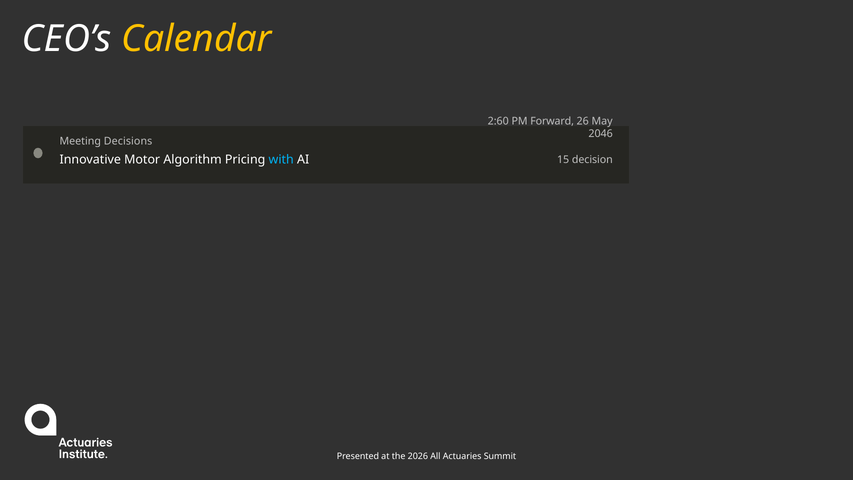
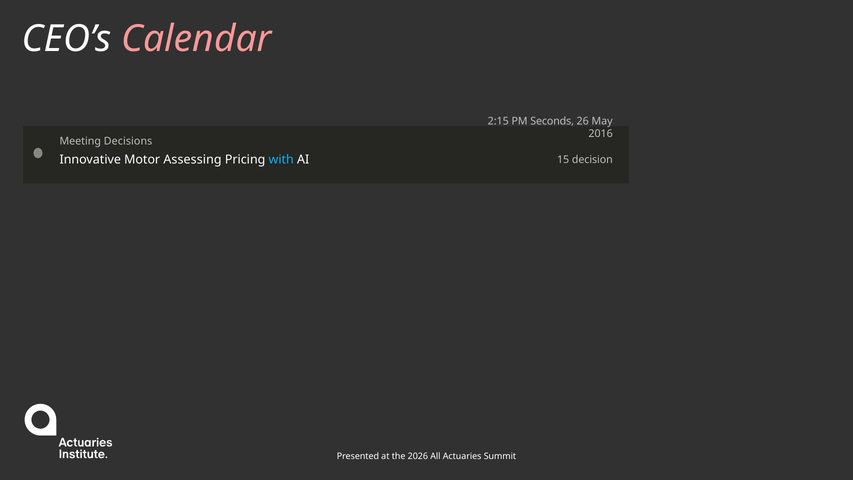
Calendar colour: yellow -> pink
2:60: 2:60 -> 2:15
Forward: Forward -> Seconds
2046: 2046 -> 2016
Algorithm: Algorithm -> Assessing
